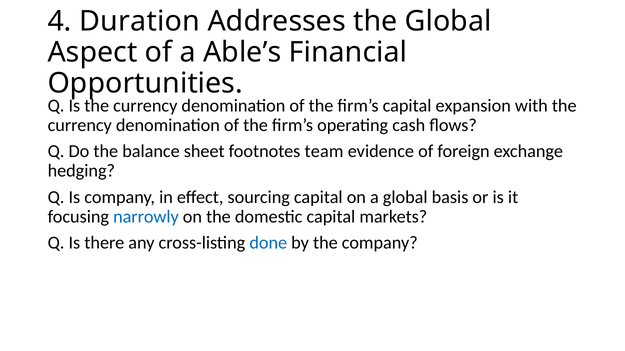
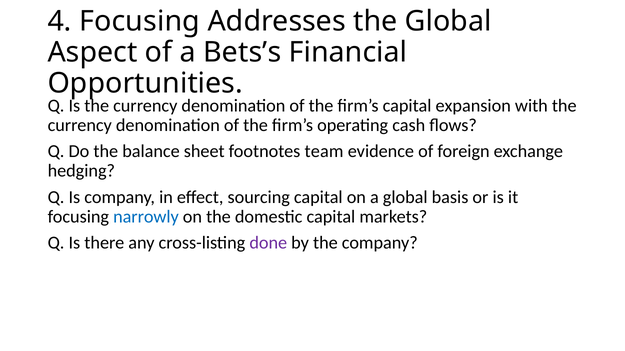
4 Duration: Duration -> Focusing
Able’s: Able’s -> Bets’s
done colour: blue -> purple
